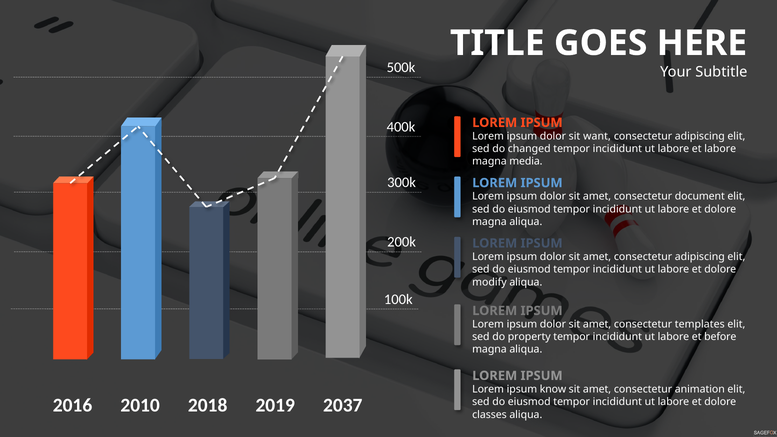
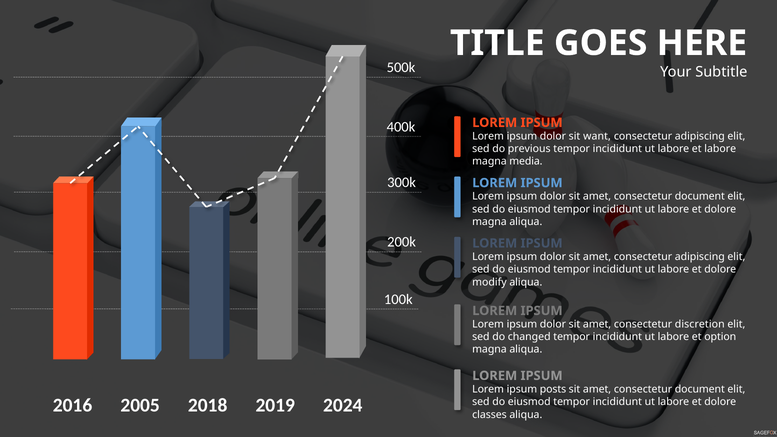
changed: changed -> previous
templates: templates -> discretion
property: property -> changed
before: before -> option
know: know -> posts
animation at (700, 389): animation -> document
2010: 2010 -> 2005
2037: 2037 -> 2024
